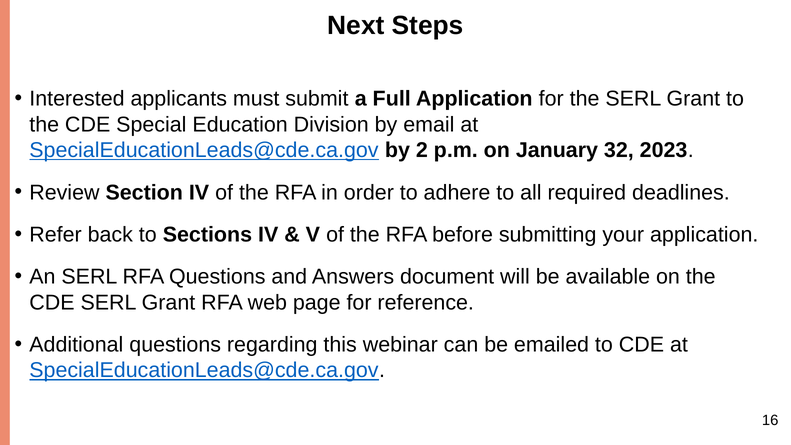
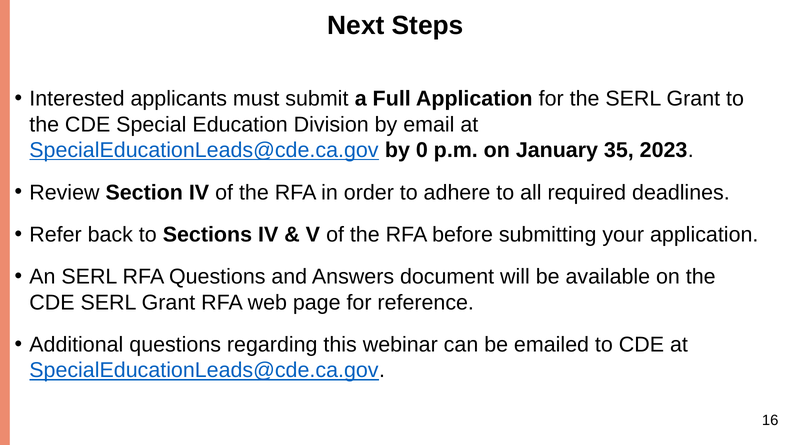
2: 2 -> 0
32: 32 -> 35
